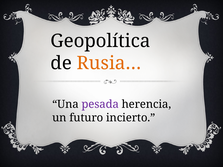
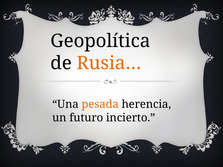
pesada colour: purple -> orange
